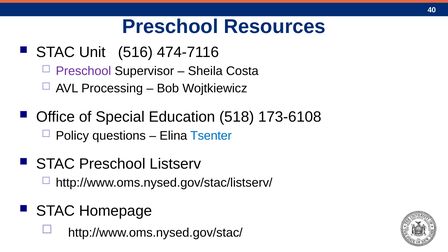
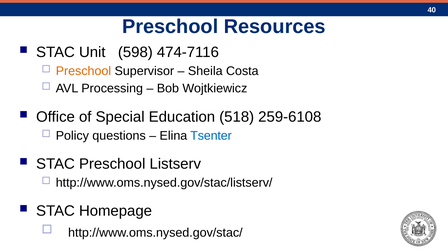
516: 516 -> 598
Preschool at (83, 71) colour: purple -> orange
173-6108: 173-6108 -> 259-6108
